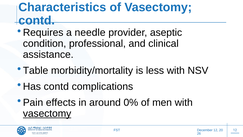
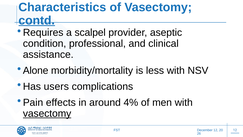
contd at (37, 20) underline: none -> present
needle: needle -> scalpel
Table: Table -> Alone
Has contd: contd -> users
0%: 0% -> 4%
